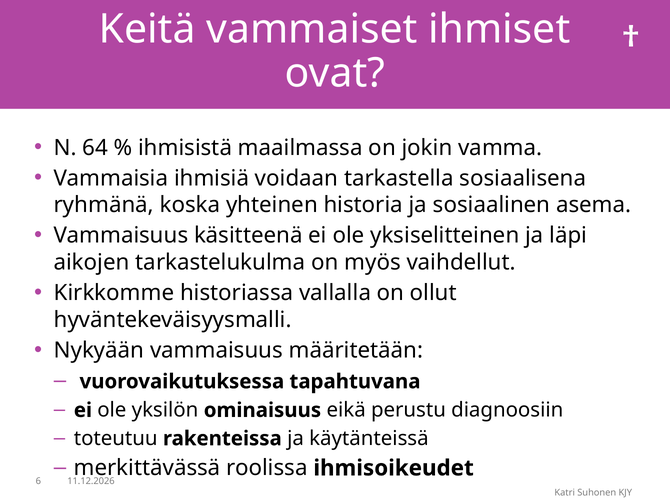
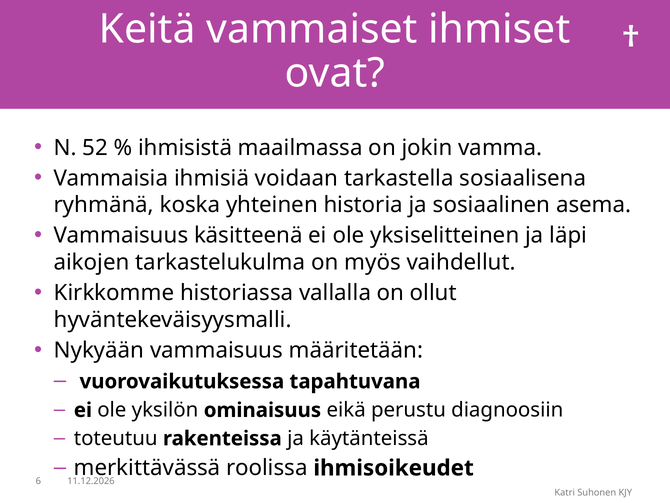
64: 64 -> 52
